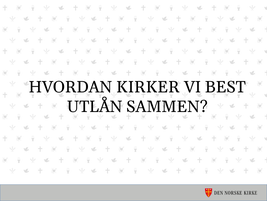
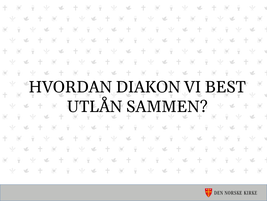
KIRKER: KIRKER -> DIAKON
